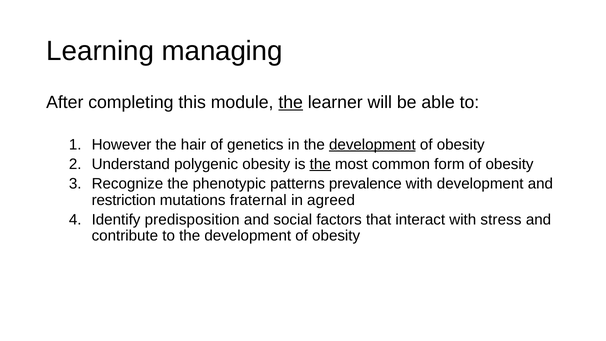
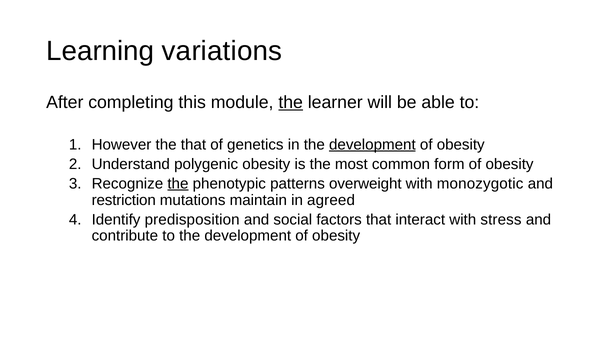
managing: managing -> variations
the hair: hair -> that
the at (320, 164) underline: present -> none
the at (178, 184) underline: none -> present
prevalence: prevalence -> overweight
with development: development -> monozygotic
fraternal: fraternal -> maintain
